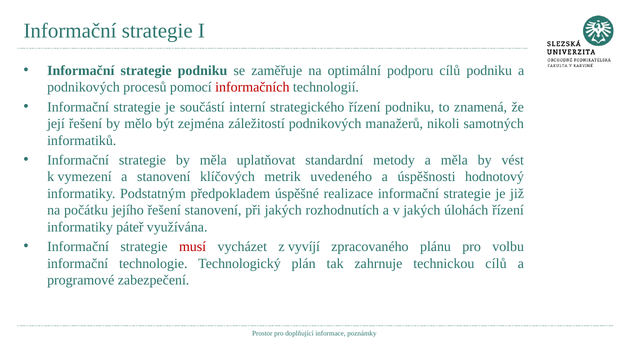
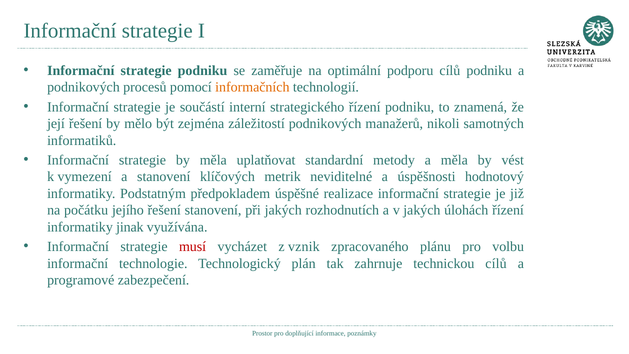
informačních colour: red -> orange
uvedeného: uvedeného -> neviditelné
páteř: páteř -> jinak
vyvíjí: vyvíjí -> vznik
